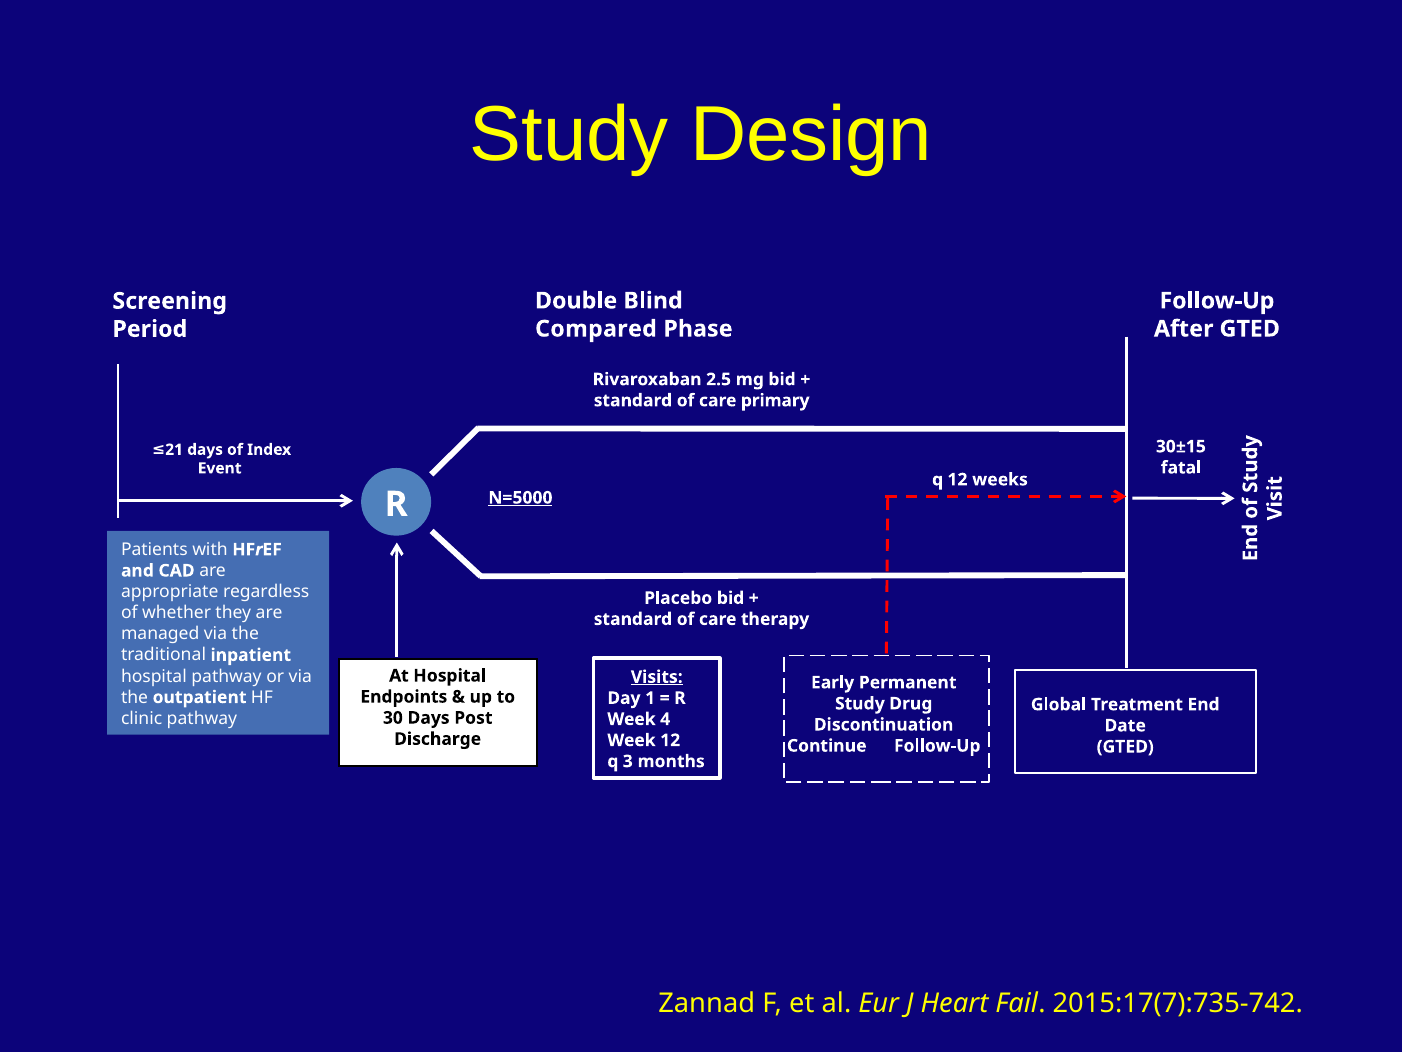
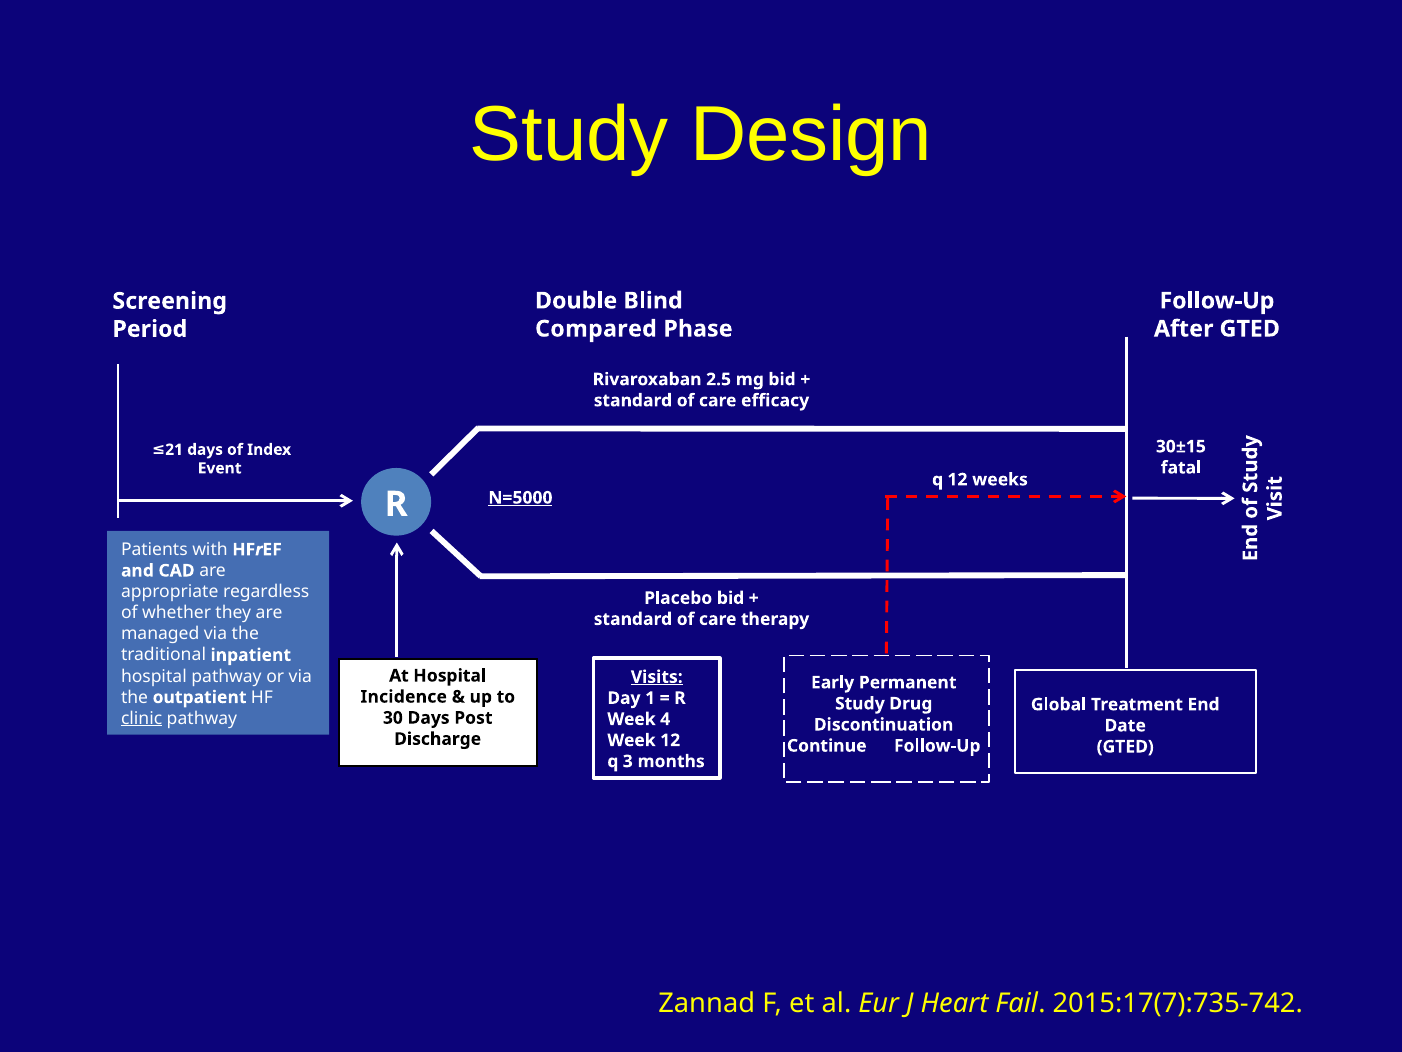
primary: primary -> efficacy
Endpoints: Endpoints -> Incidence
clinic underline: none -> present
